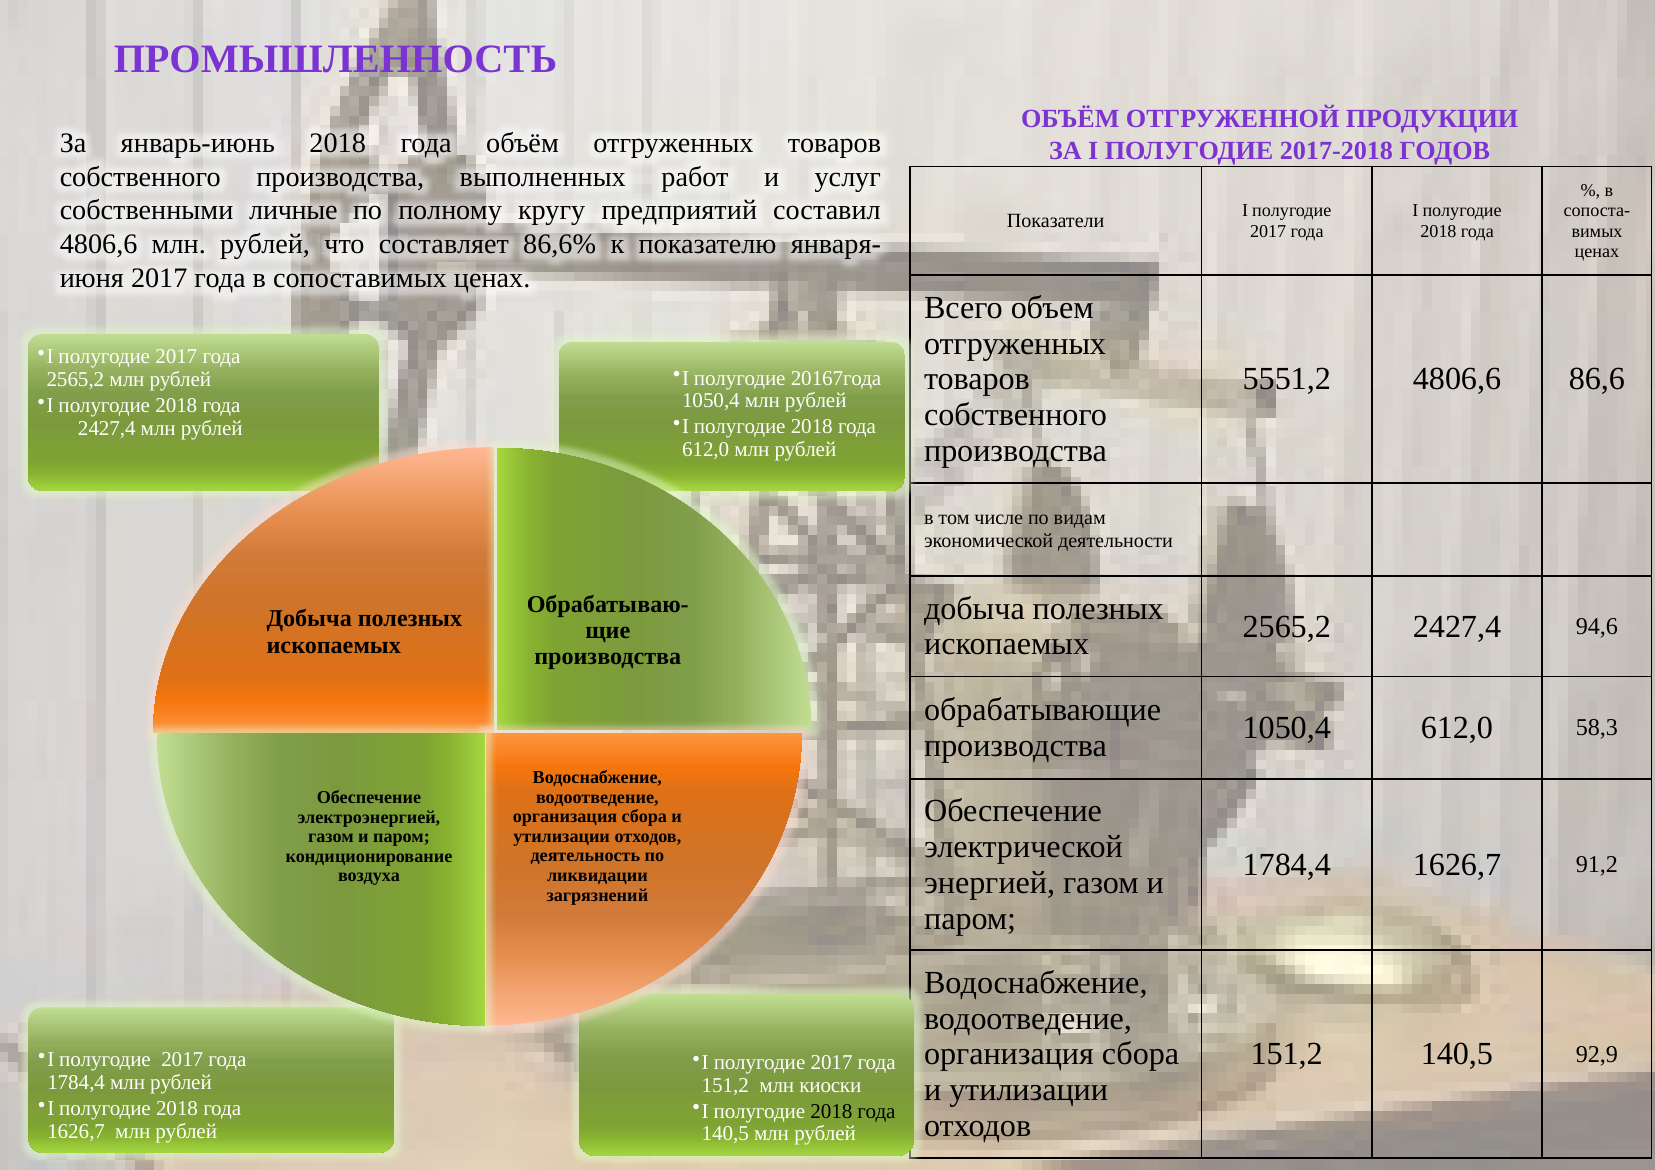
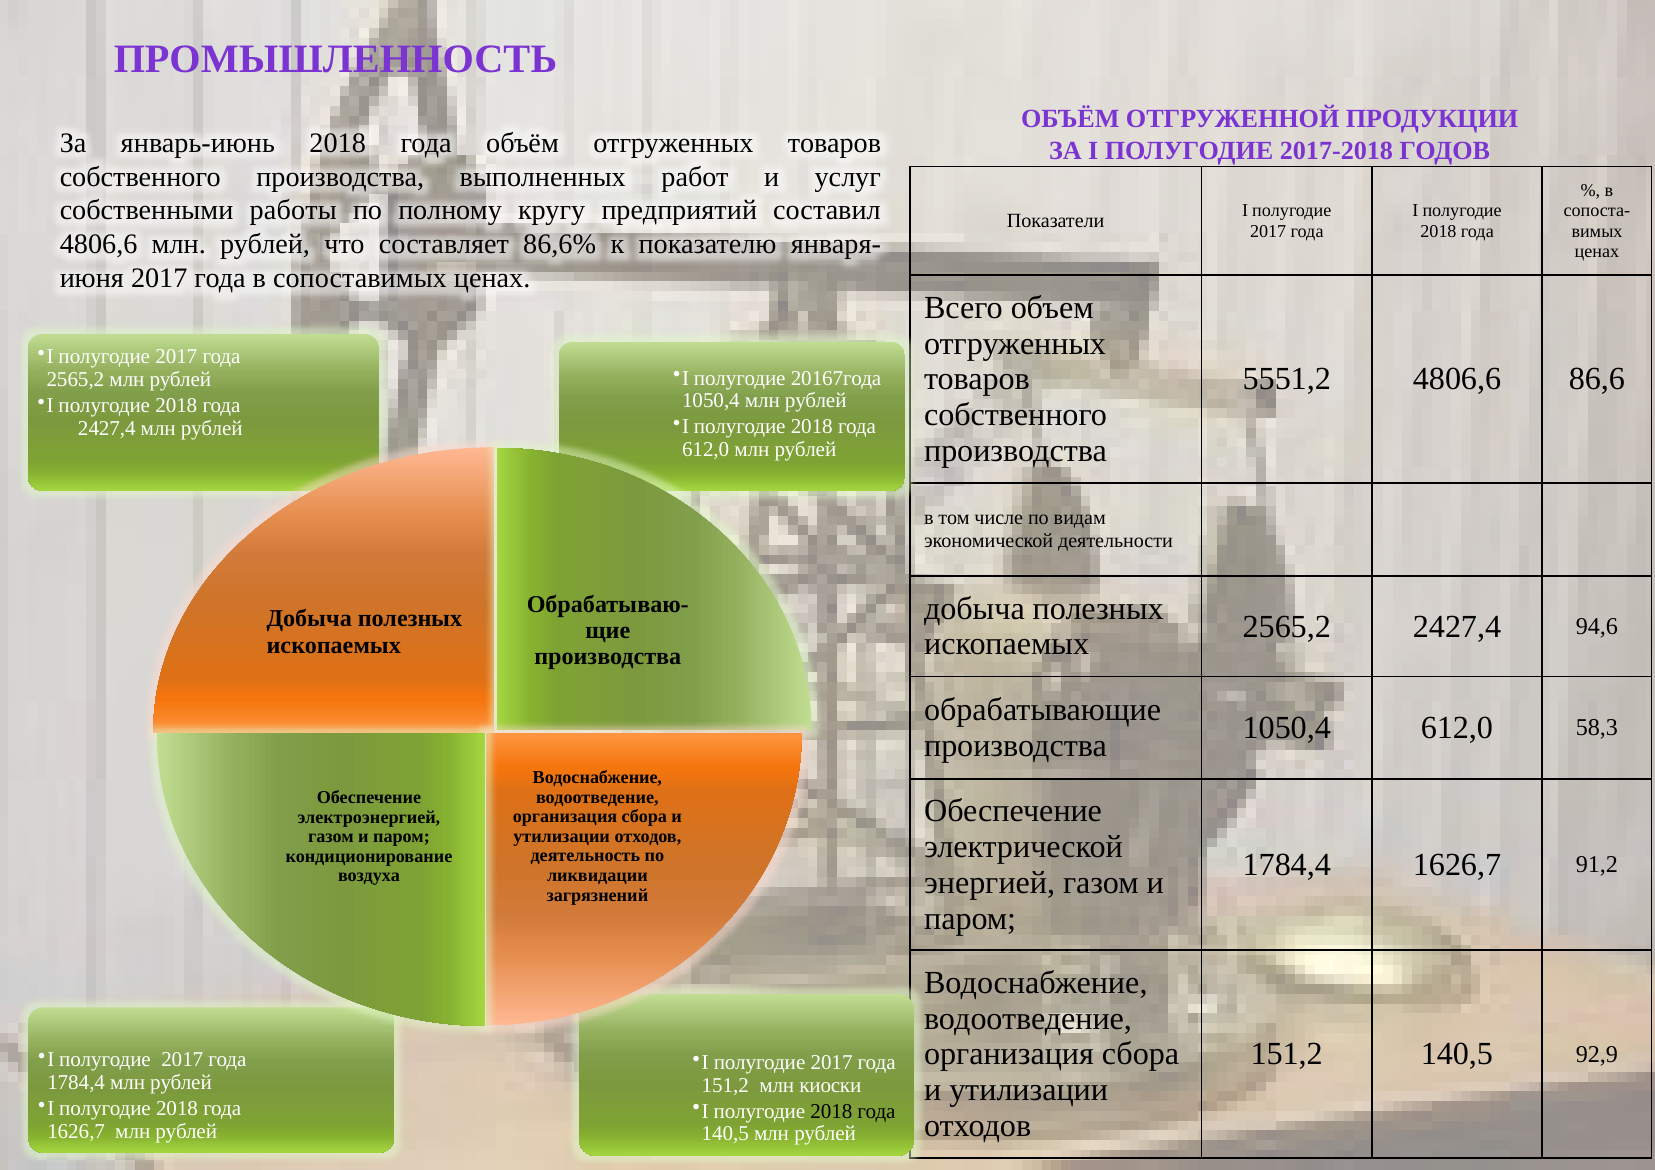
личные: личные -> работы
